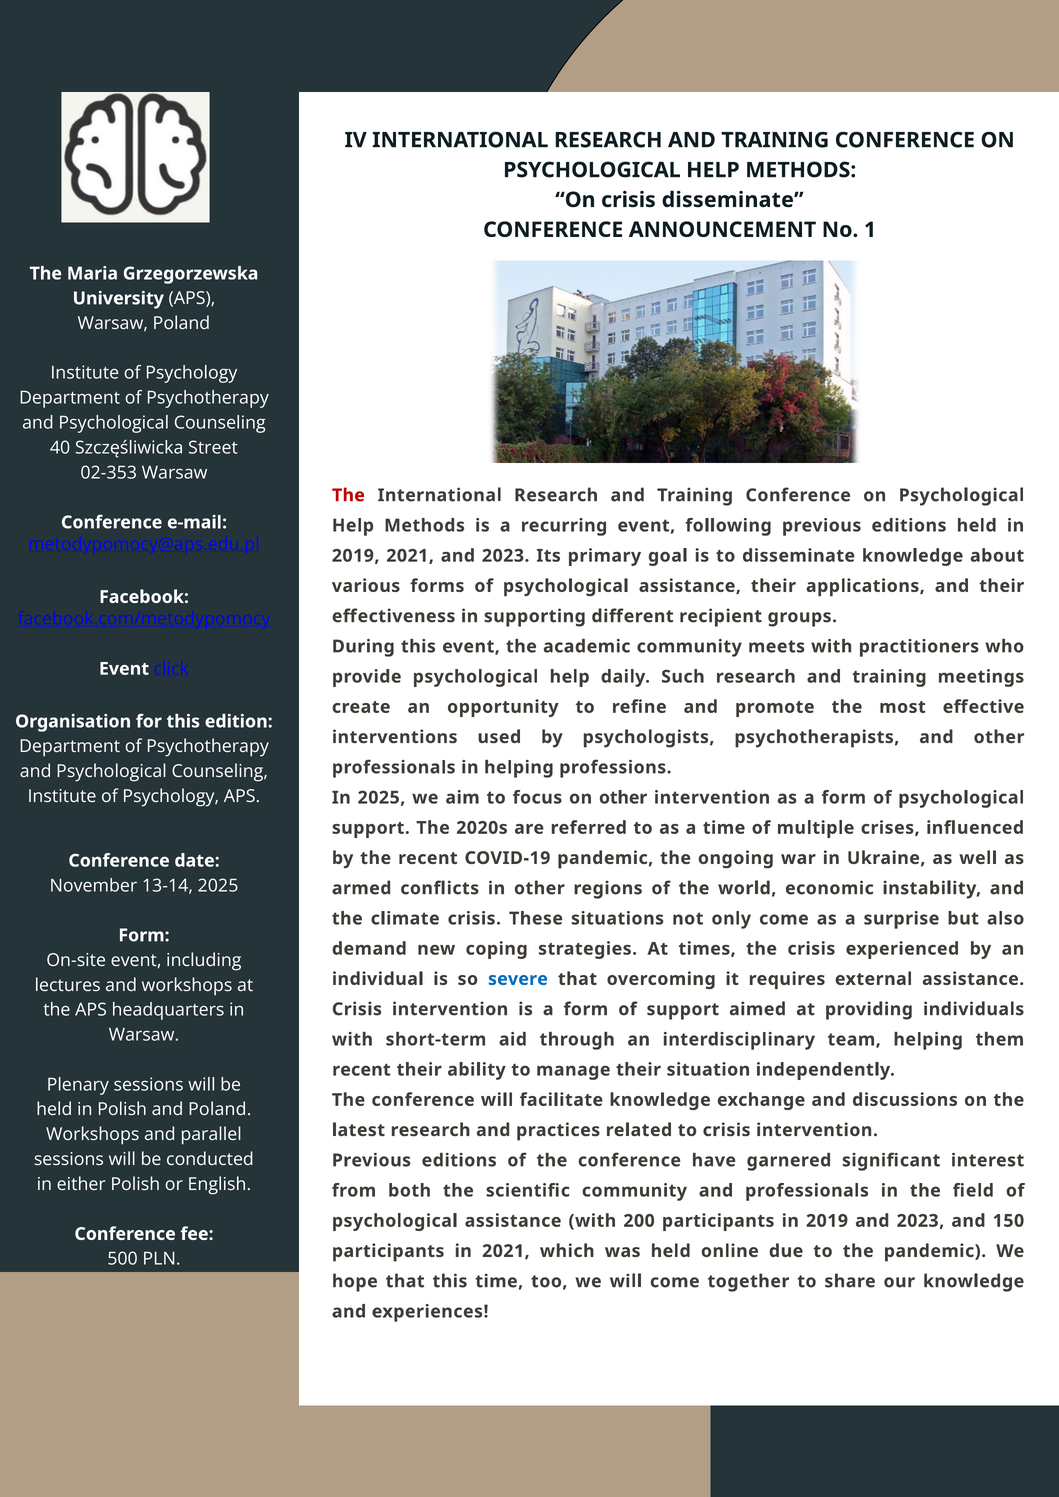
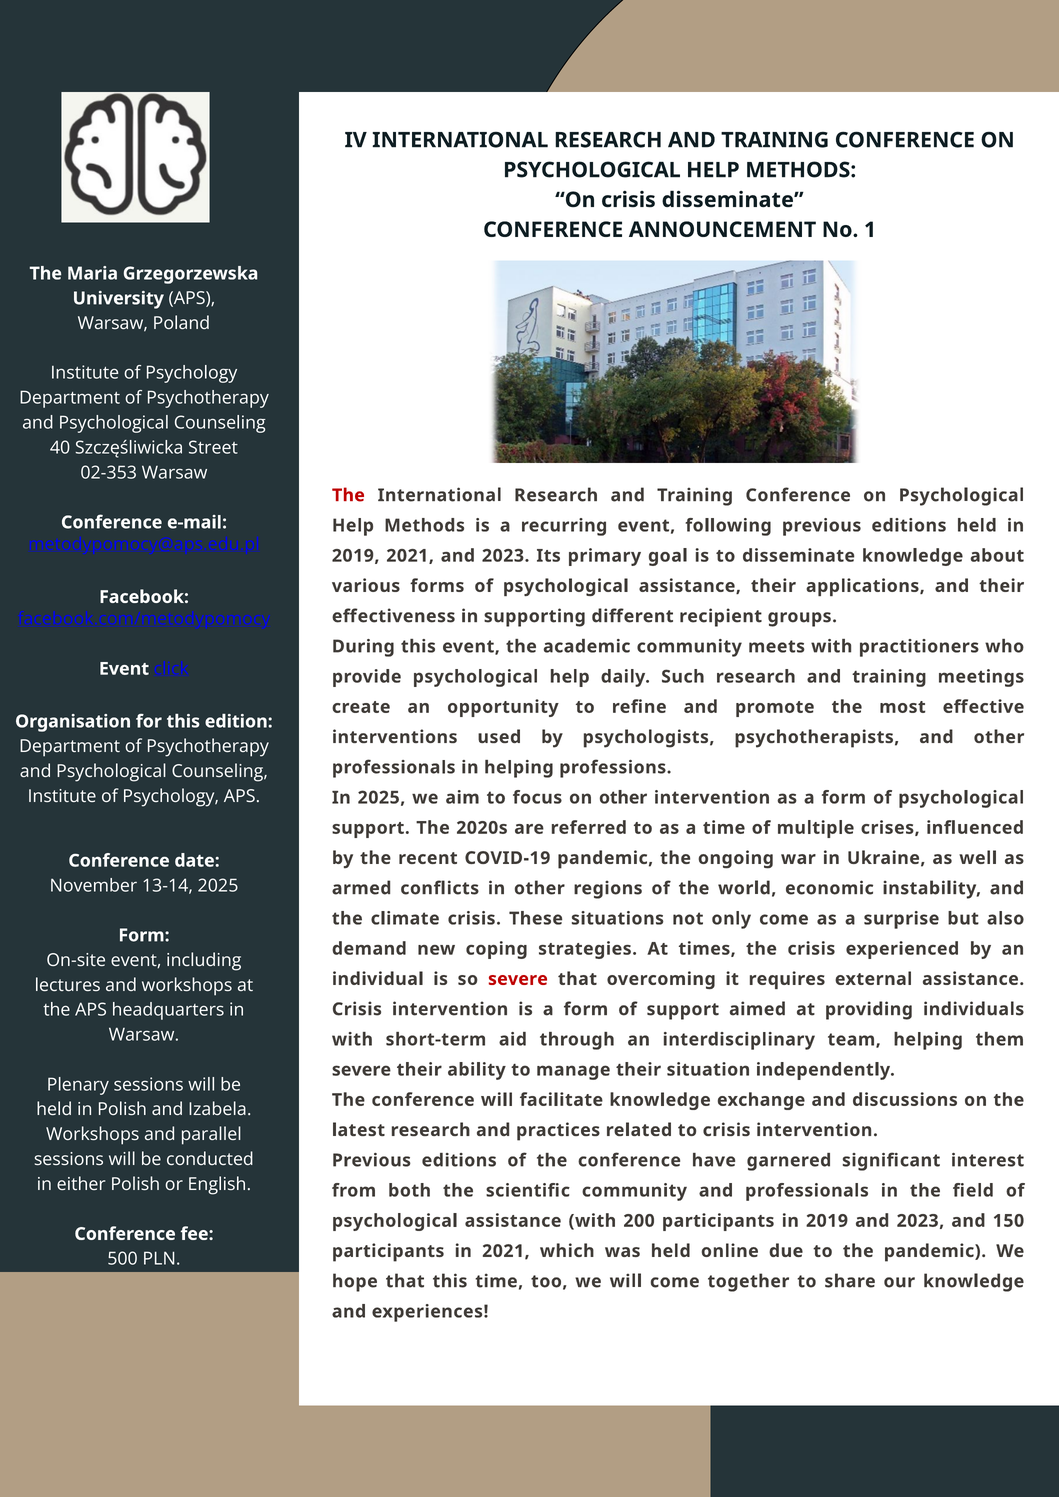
severe at (518, 980) colour: blue -> red
recent at (361, 1070): recent -> severe
and Poland: Poland -> Izabela
